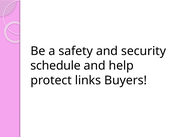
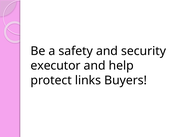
schedule: schedule -> executor
